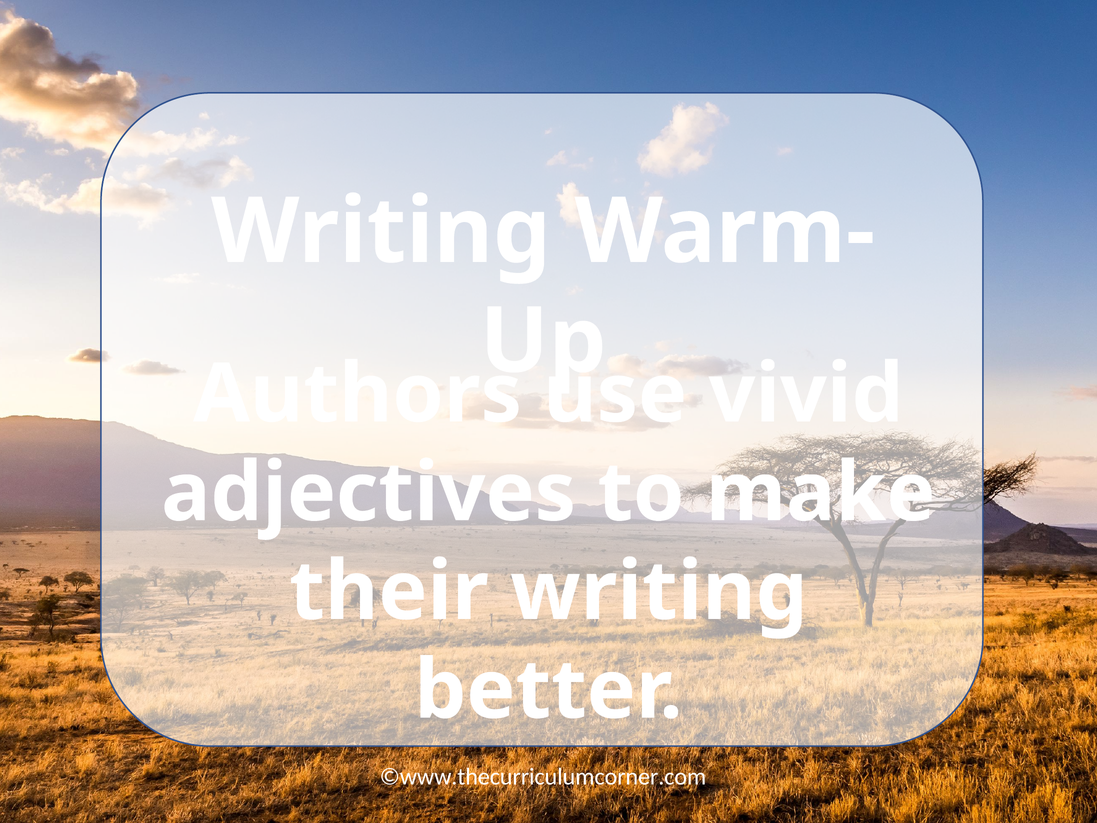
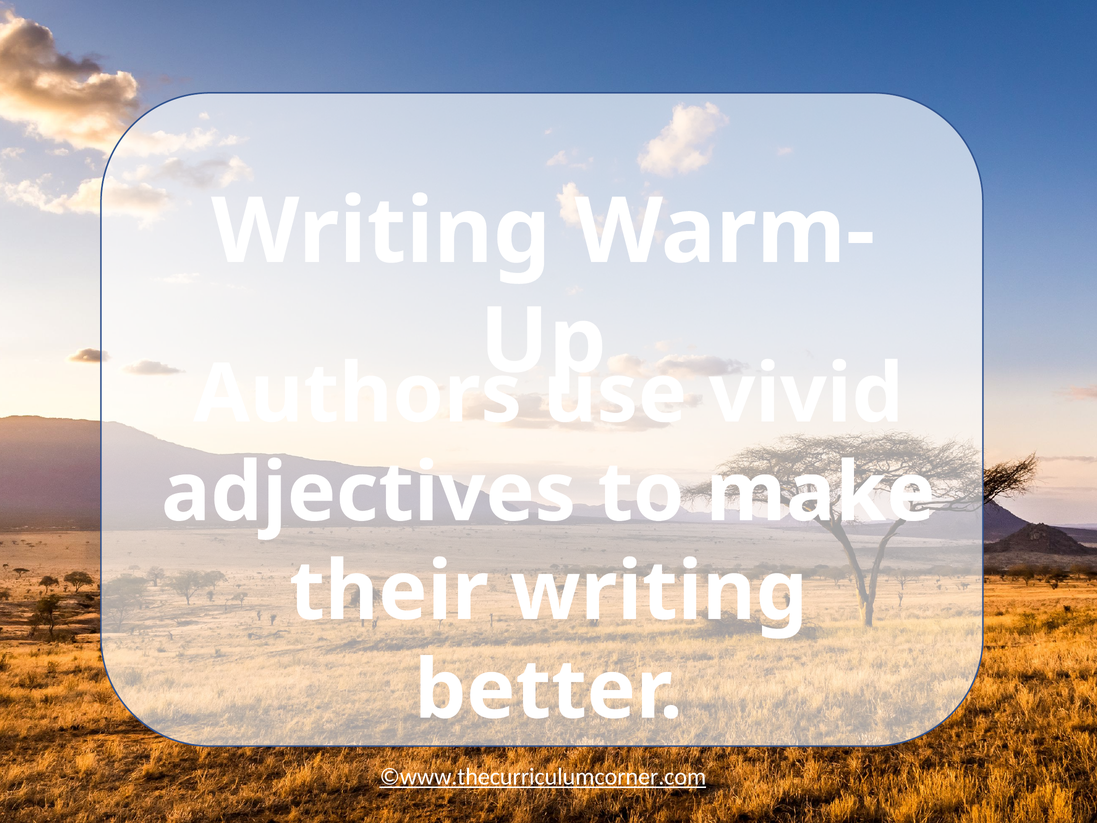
©www.thecurriculumcorner.com underline: none -> present
